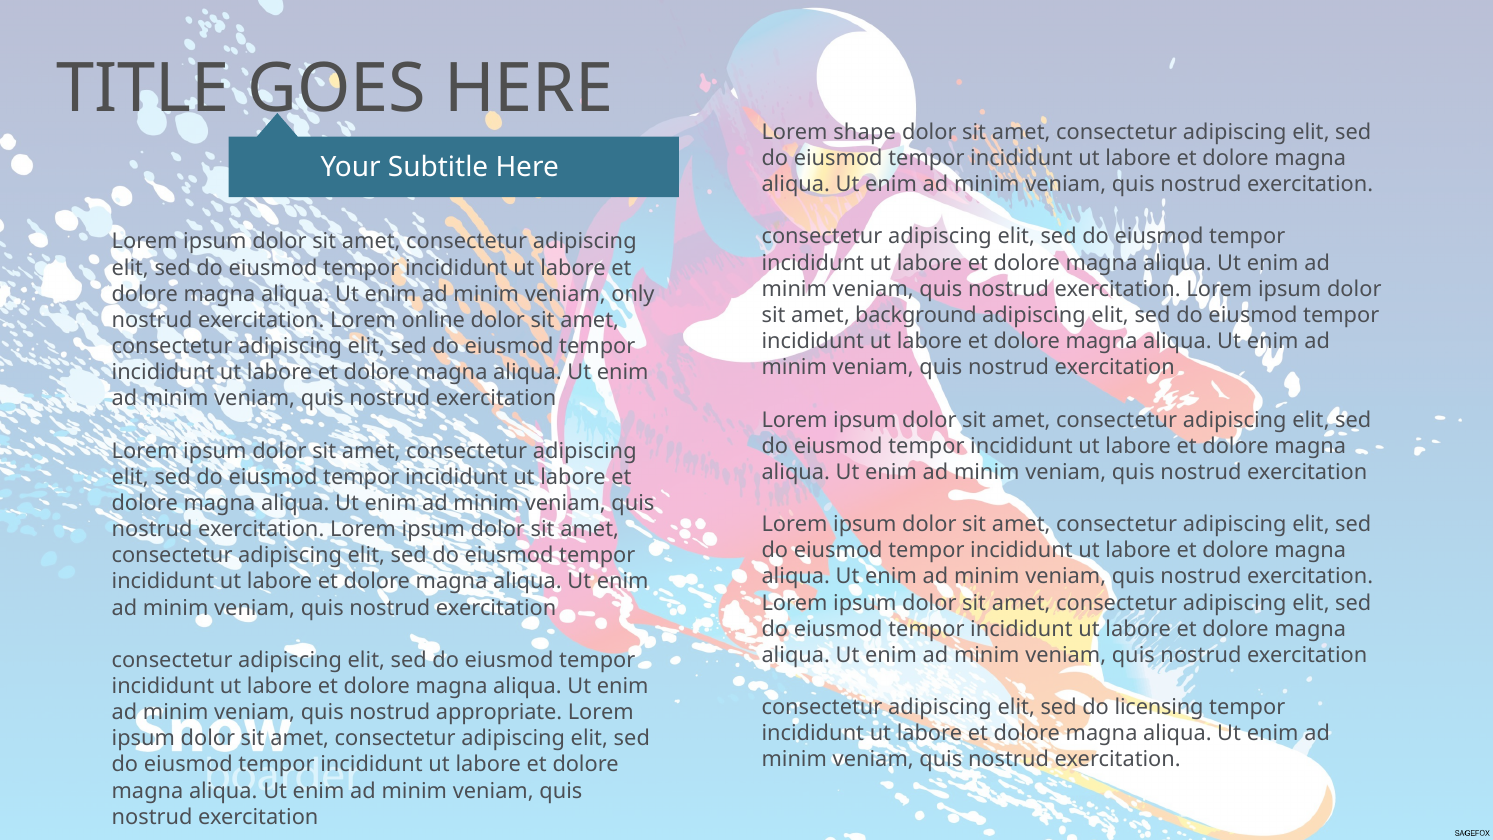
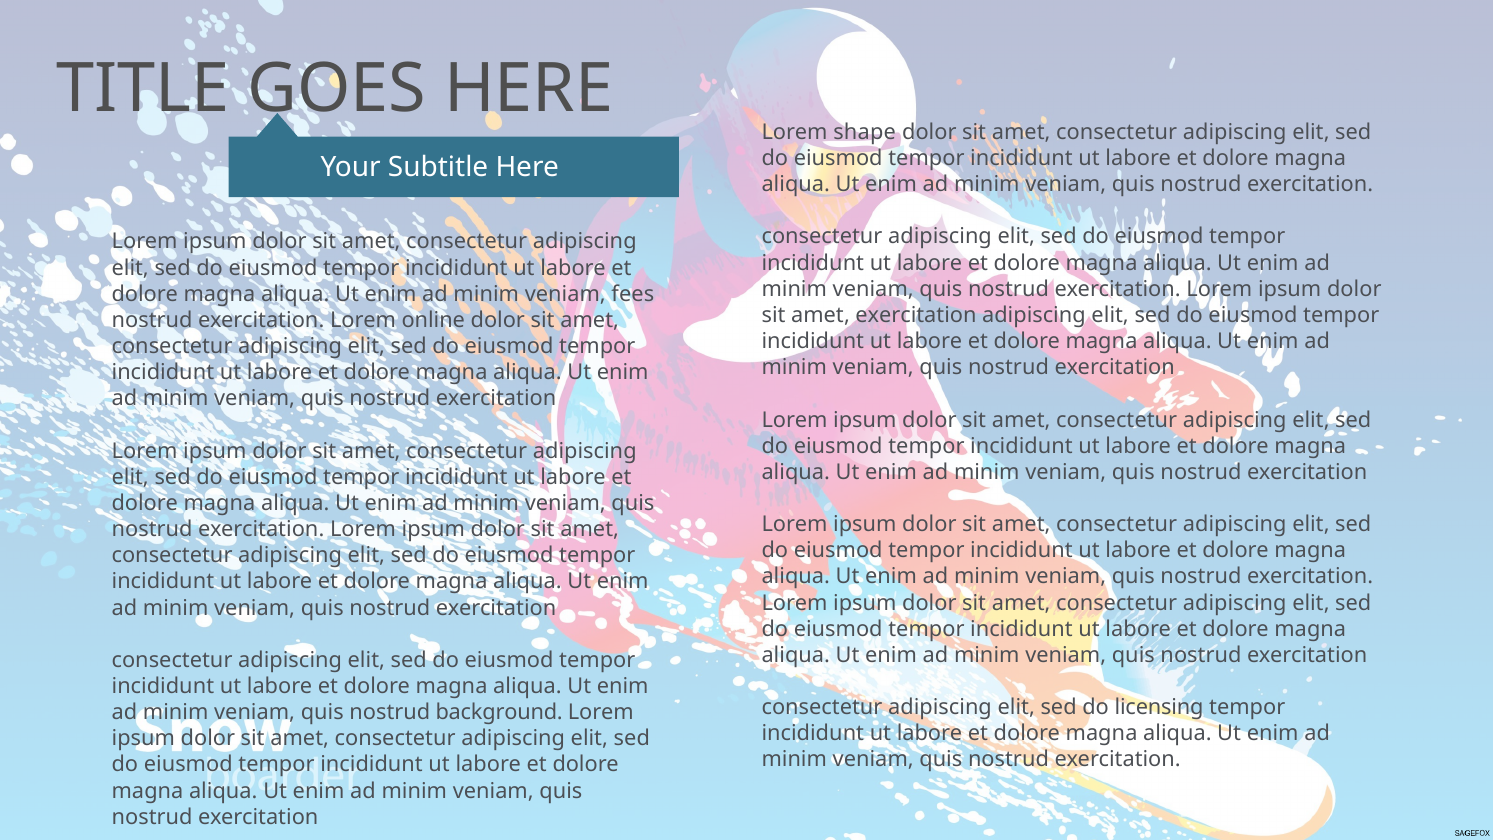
only: only -> fees
amet background: background -> exercitation
appropriate: appropriate -> background
